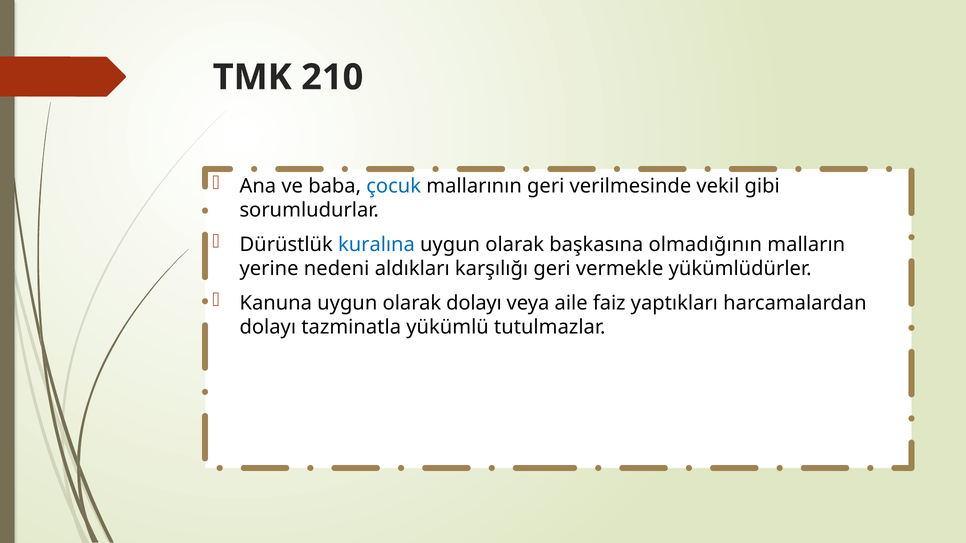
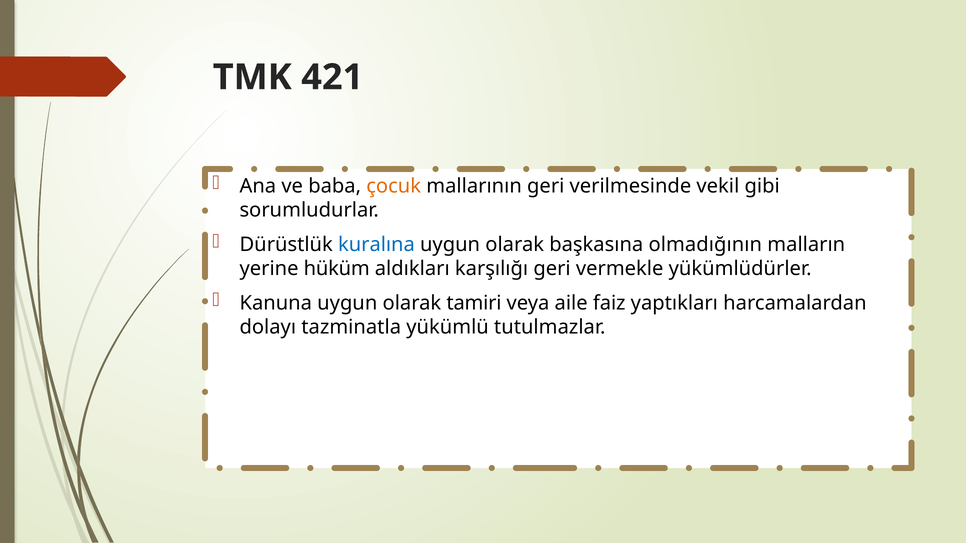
210: 210 -> 421
çocuk colour: blue -> orange
nedeni: nedeni -> hüküm
olarak dolayı: dolayı -> tamiri
